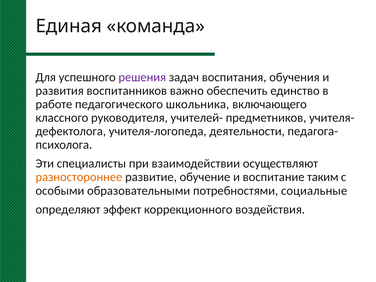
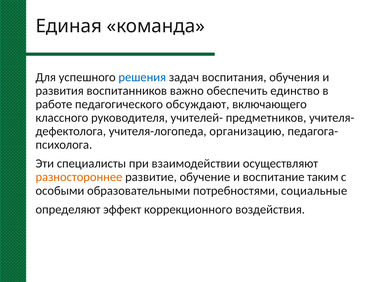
решения colour: purple -> blue
школьника: школьника -> обсуждают
деятельности: деятельности -> организацию
